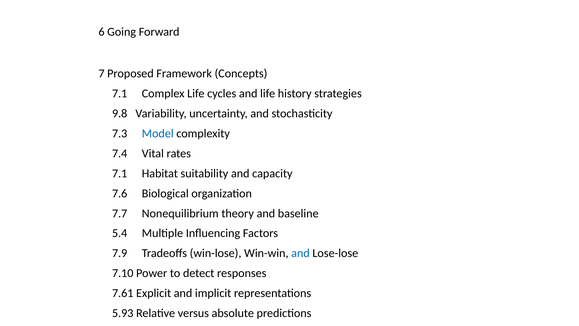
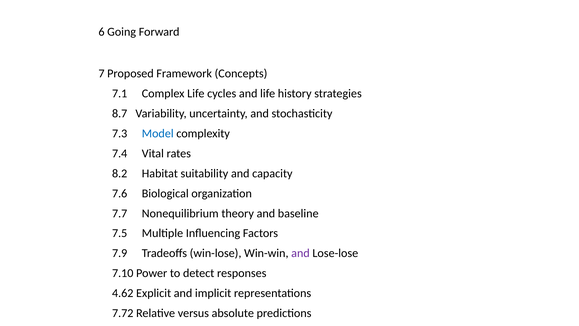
9.8: 9.8 -> 8.7
7.1 at (120, 173): 7.1 -> 8.2
5.4: 5.4 -> 7.5
and at (300, 253) colour: blue -> purple
7.61: 7.61 -> 4.62
5.93: 5.93 -> 7.72
